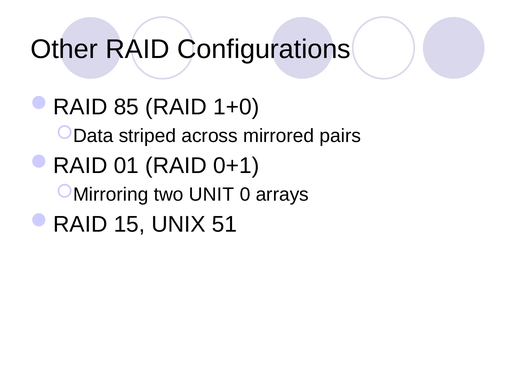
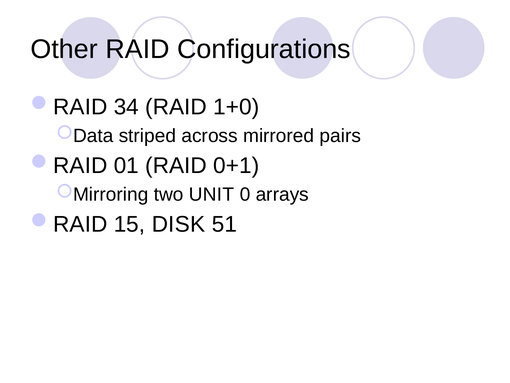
85: 85 -> 34
UNIX: UNIX -> DISK
